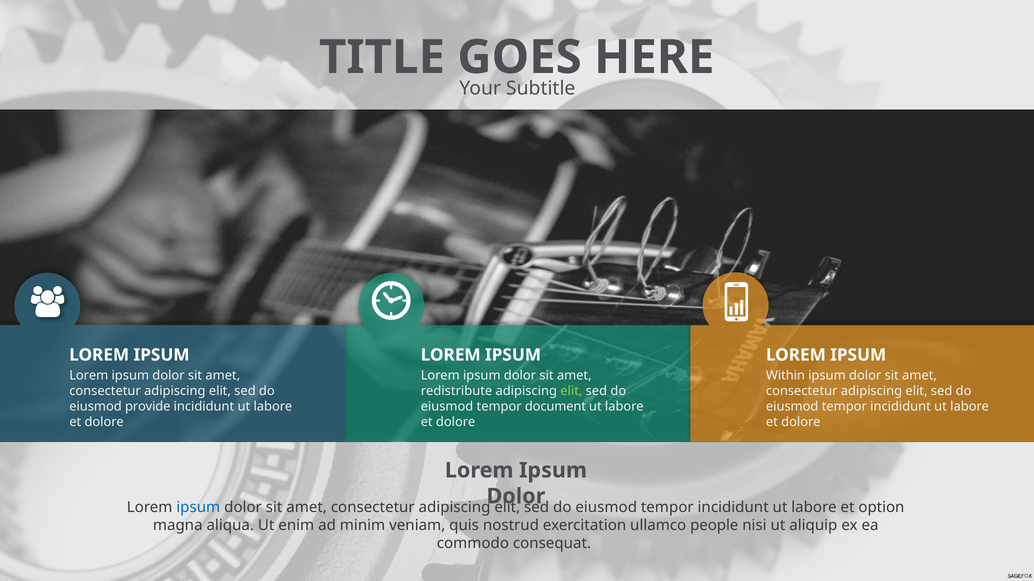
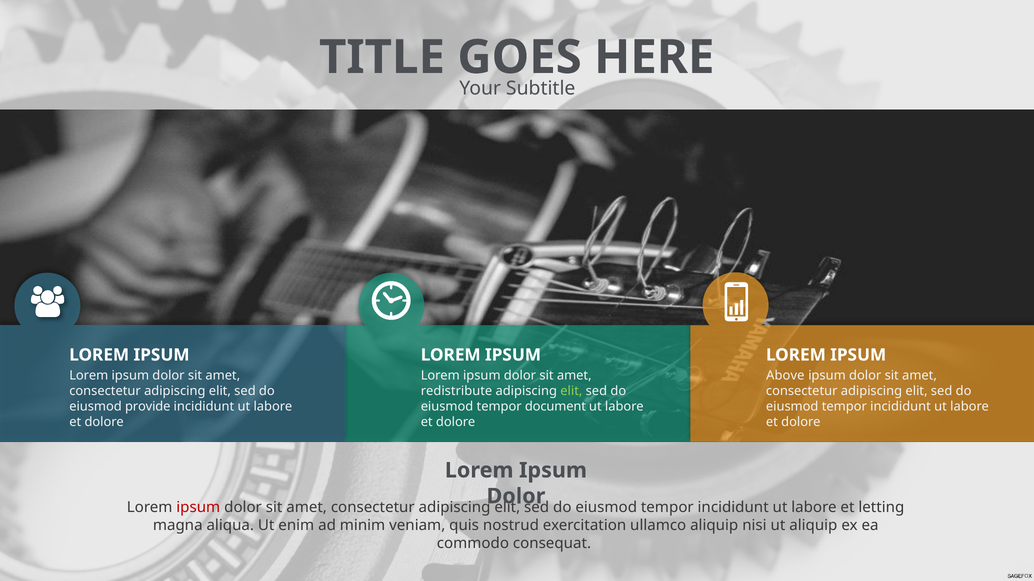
Within: Within -> Above
ipsum at (198, 508) colour: blue -> red
option: option -> letting
ullamco people: people -> aliquip
